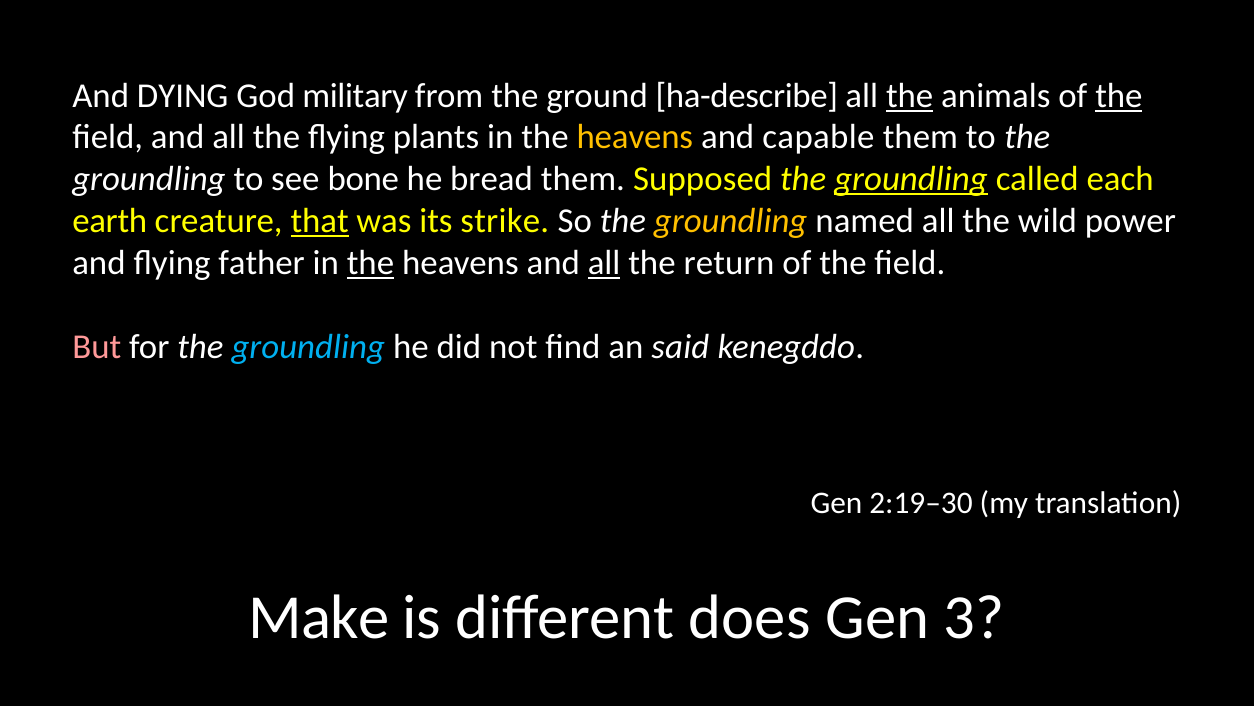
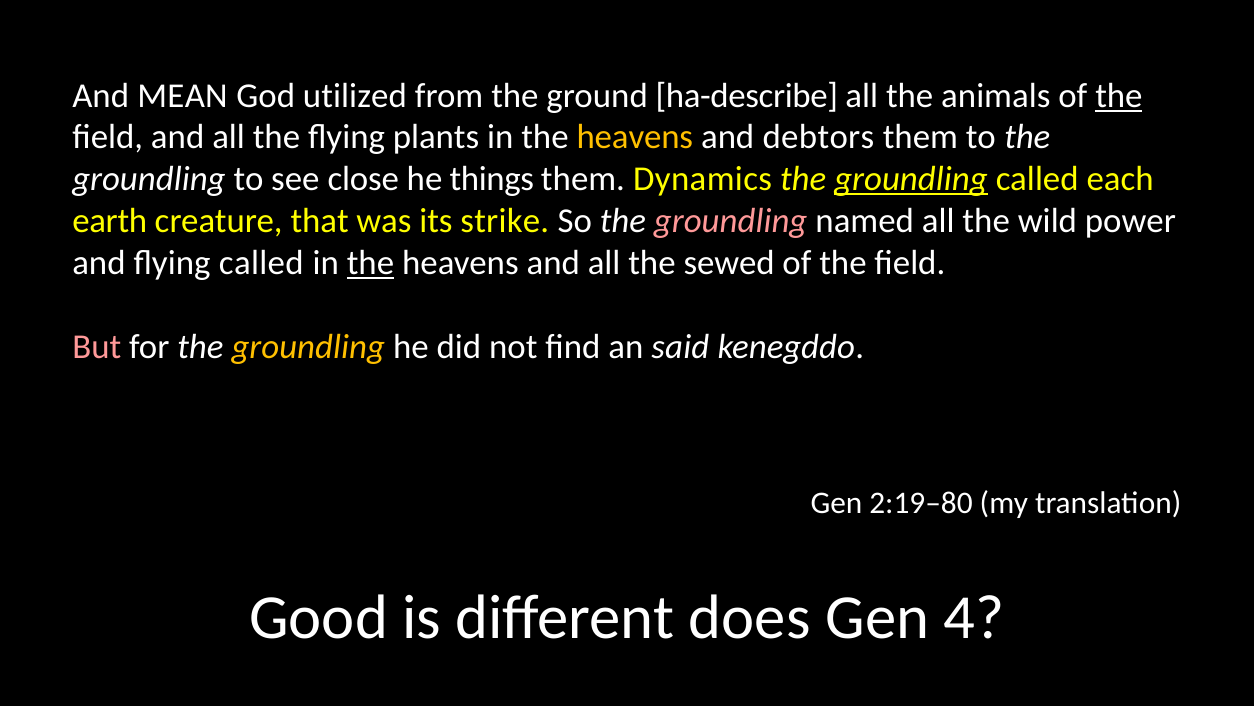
DYING: DYING -> MEAN
military: military -> utilized
the at (910, 95) underline: present -> none
capable: capable -> debtors
bone: bone -> close
bread: bread -> things
Supposed: Supposed -> Dynamics
that underline: present -> none
groundling at (731, 221) colour: yellow -> pink
flying father: father -> called
all at (604, 263) underline: present -> none
return: return -> sewed
groundling at (308, 346) colour: light blue -> yellow
2:19–30: 2:19–30 -> 2:19–80
Make: Make -> Good
3: 3 -> 4
